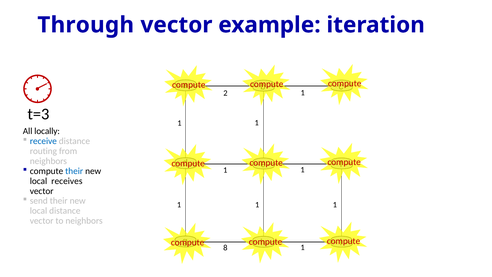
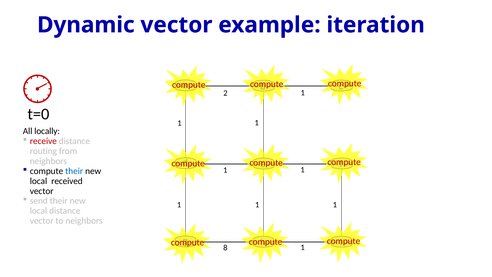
Through: Through -> Dynamic
t=3: t=3 -> t=0
receive colour: blue -> red
receives: receives -> received
